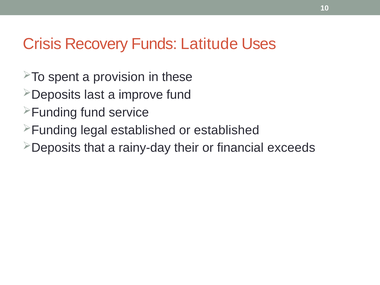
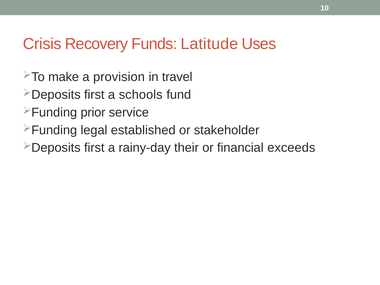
spent: spent -> make
these: these -> travel
last at (94, 95): last -> first
improve: improve -> schools
fund at (93, 112): fund -> prior
or established: established -> stakeholder
that at (94, 148): that -> first
